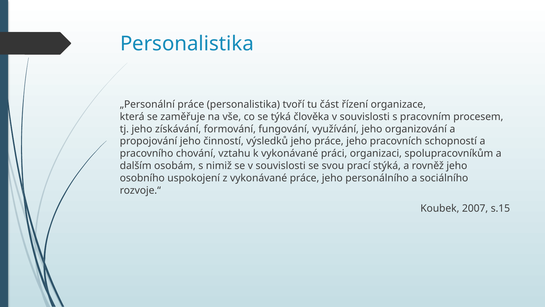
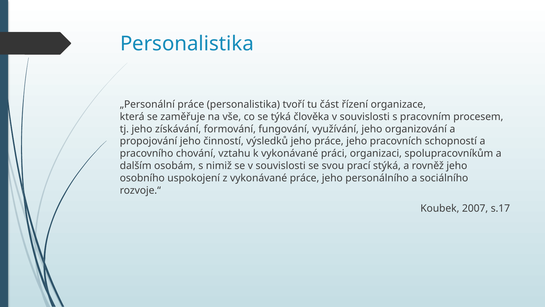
s.15: s.15 -> s.17
